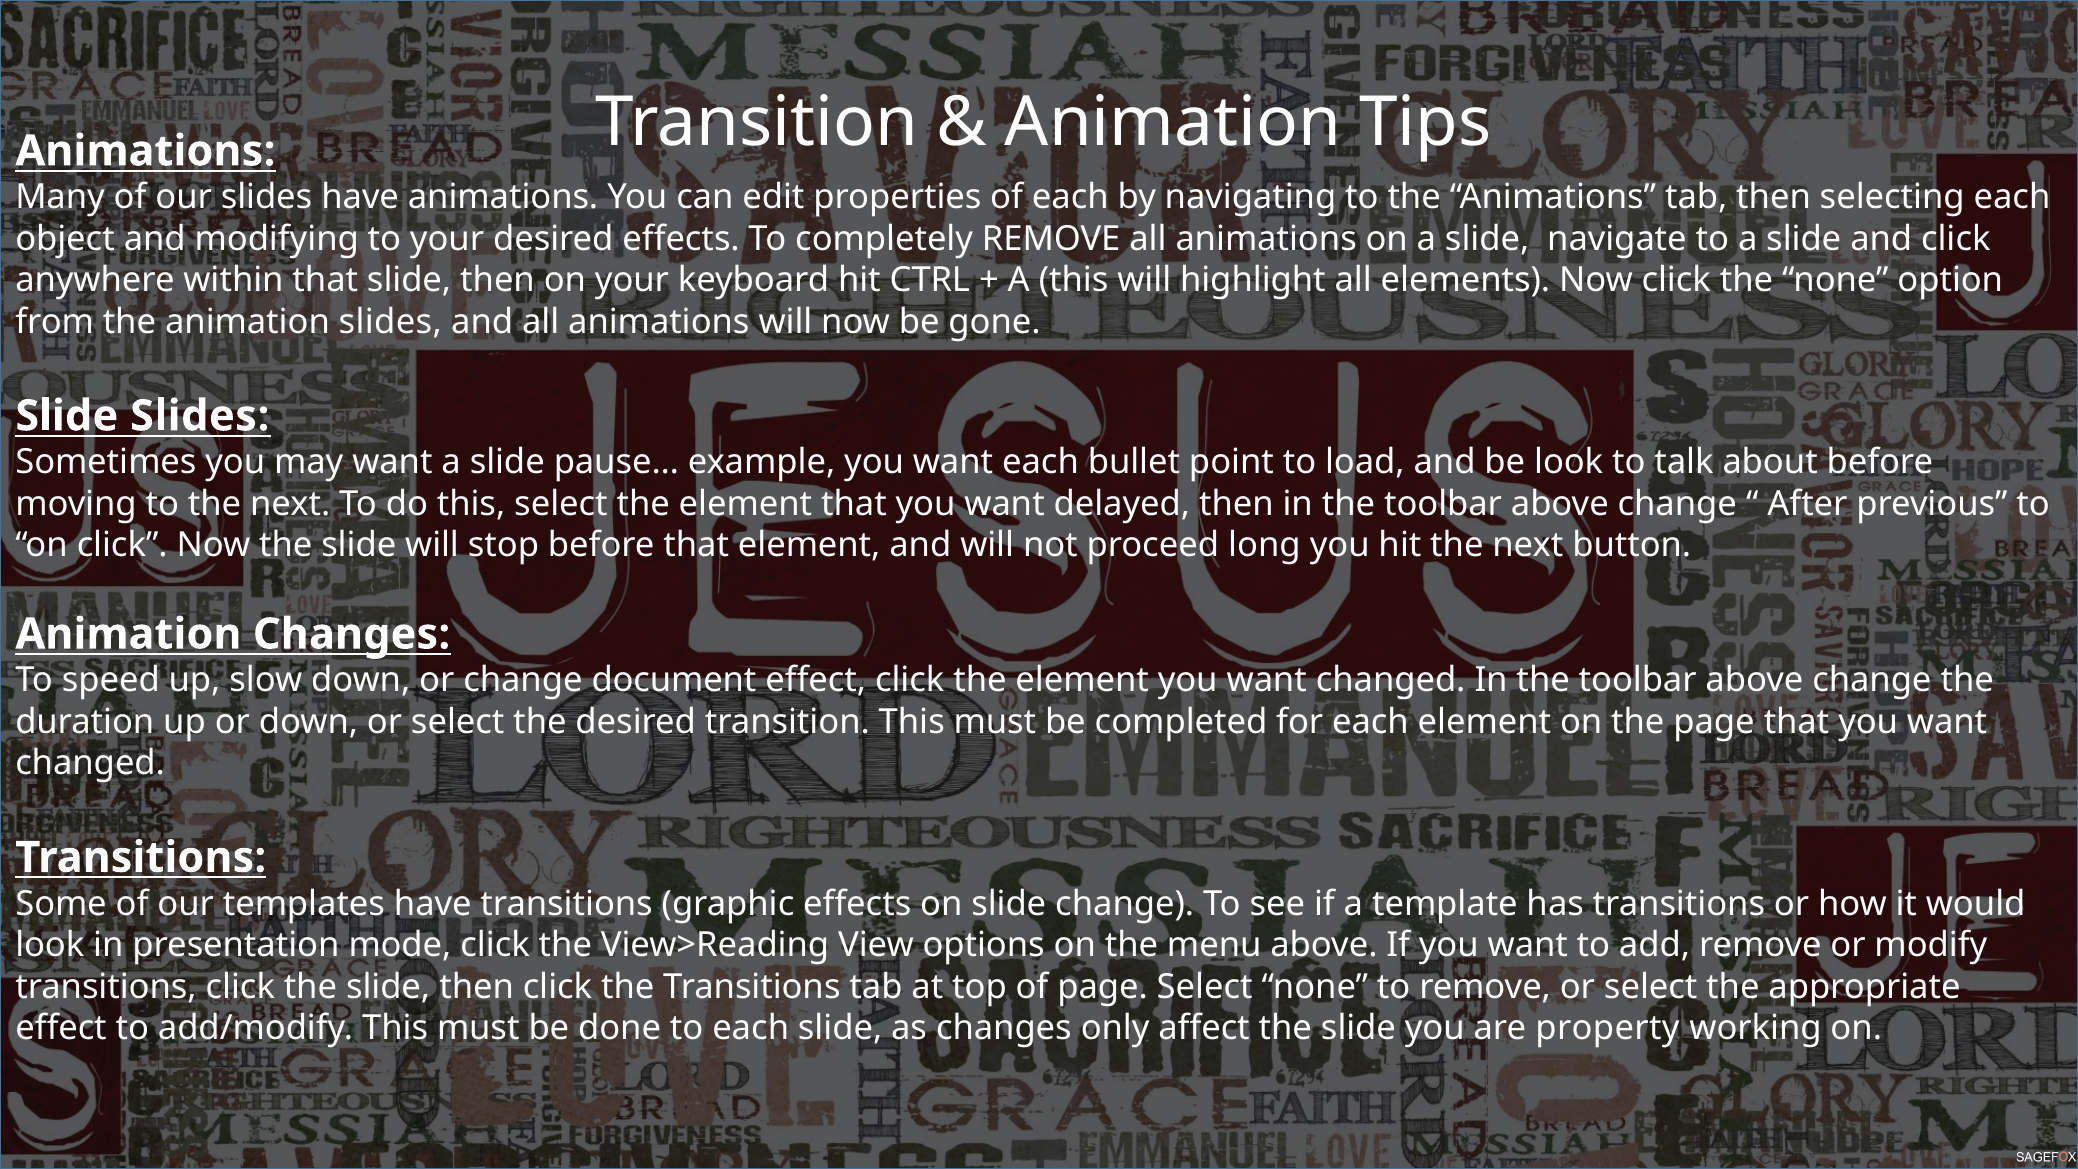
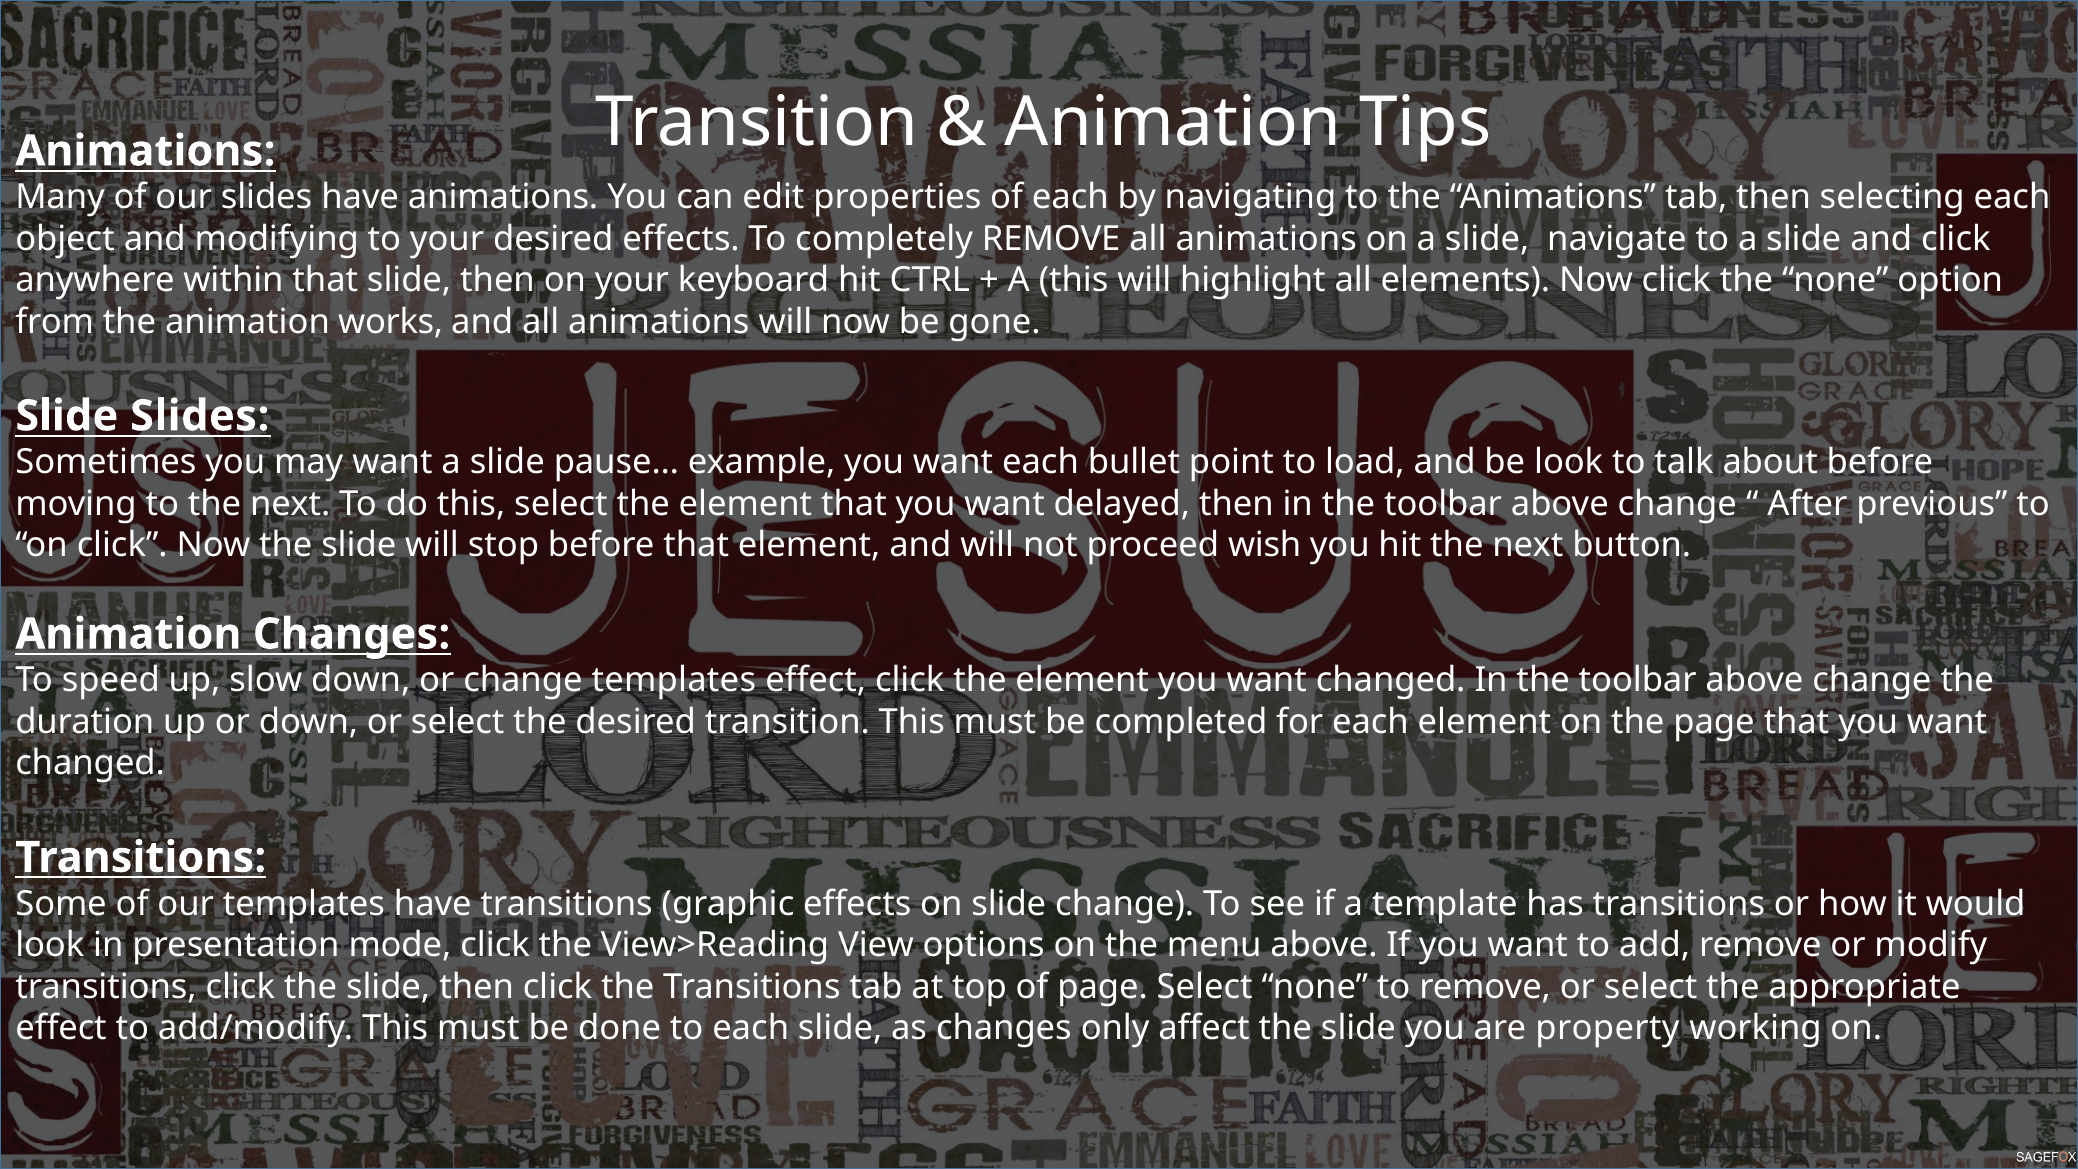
animation slides: slides -> works
long: long -> wish
change document: document -> templates
